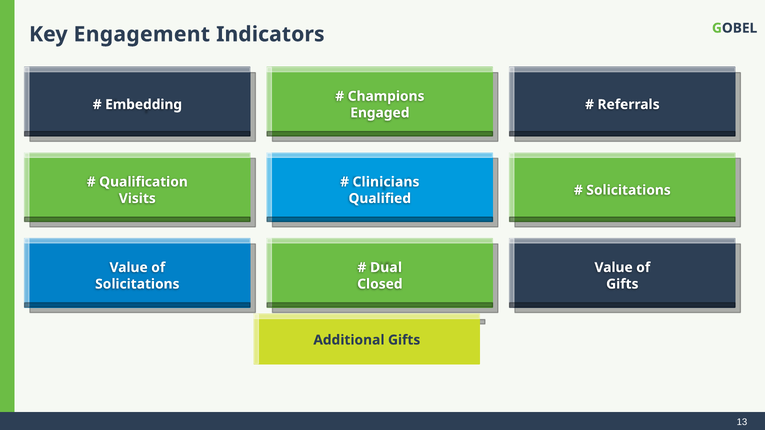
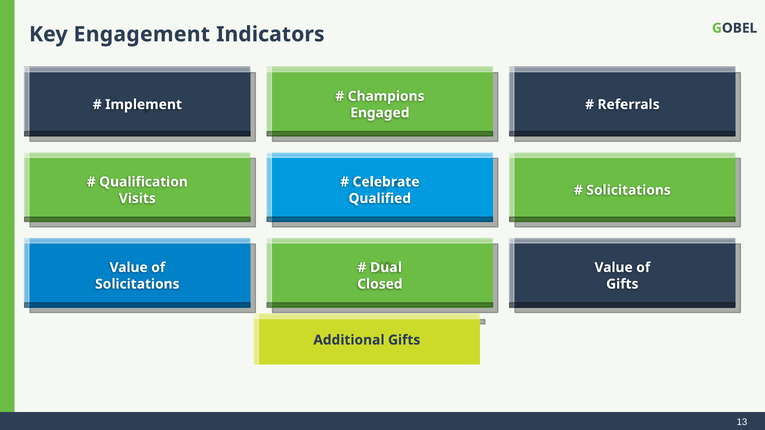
Embedding: Embedding -> Implement
Clinicians: Clinicians -> Celebrate
